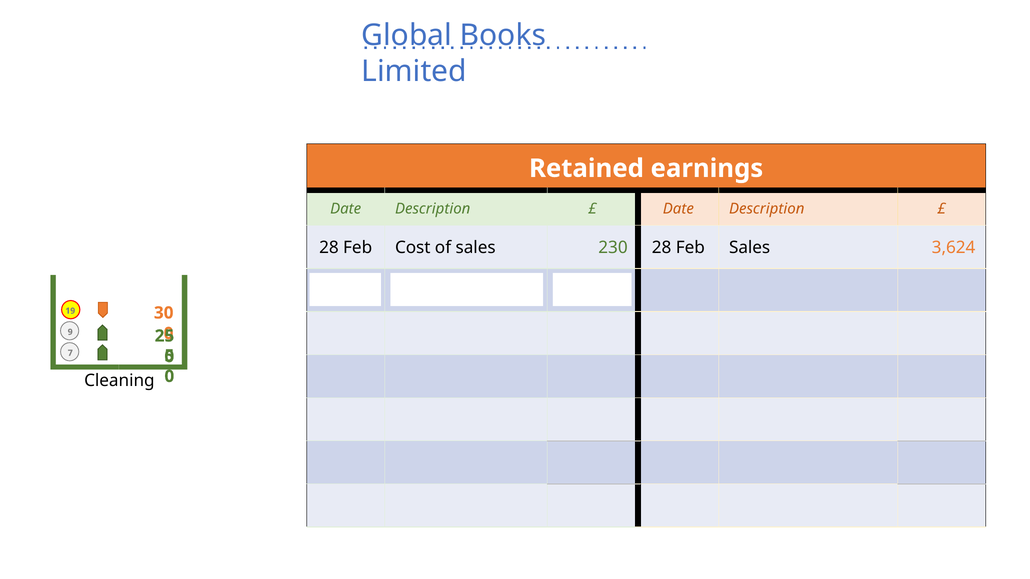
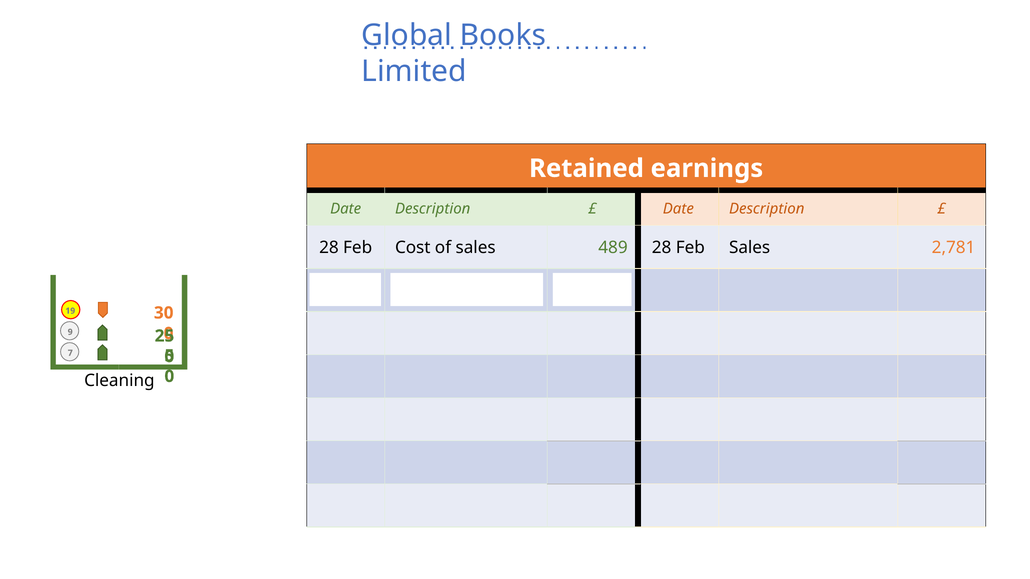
230: 230 -> 489
3,624: 3,624 -> 2,781
